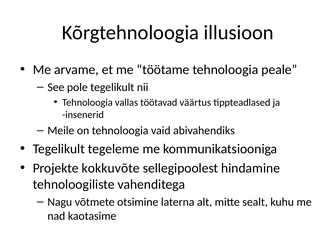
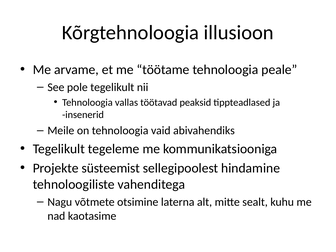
väärtus: väärtus -> peaksid
kokkuvõte: kokkuvõte -> süsteemist
